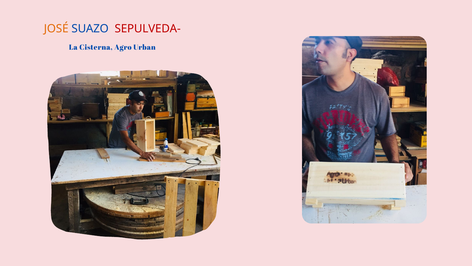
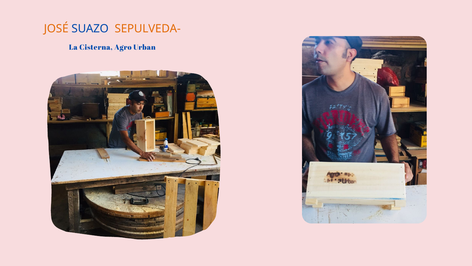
SEPULVEDA- colour: red -> orange
